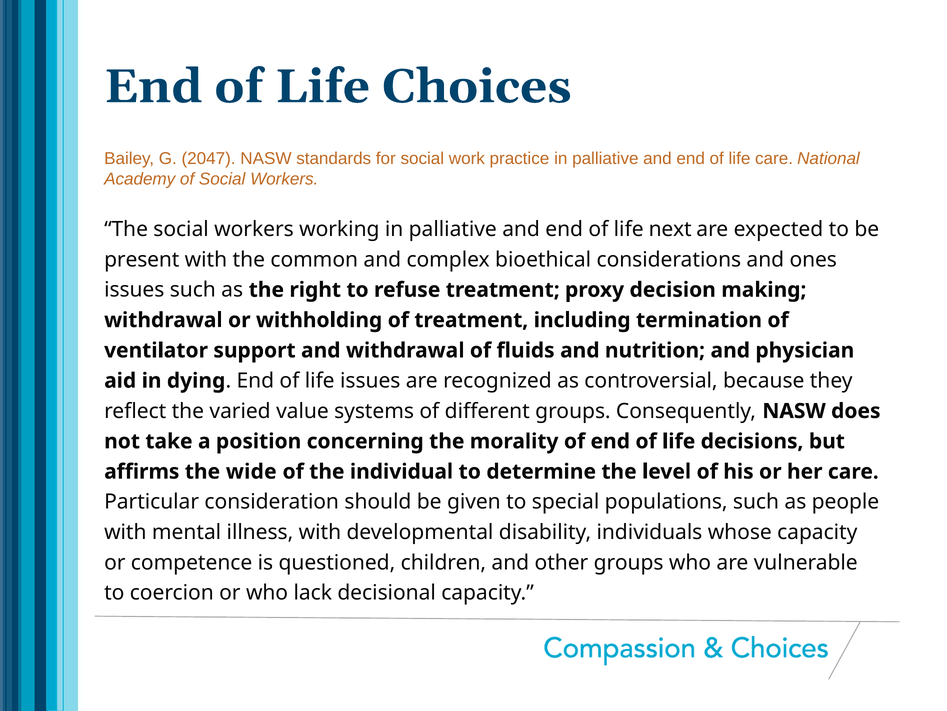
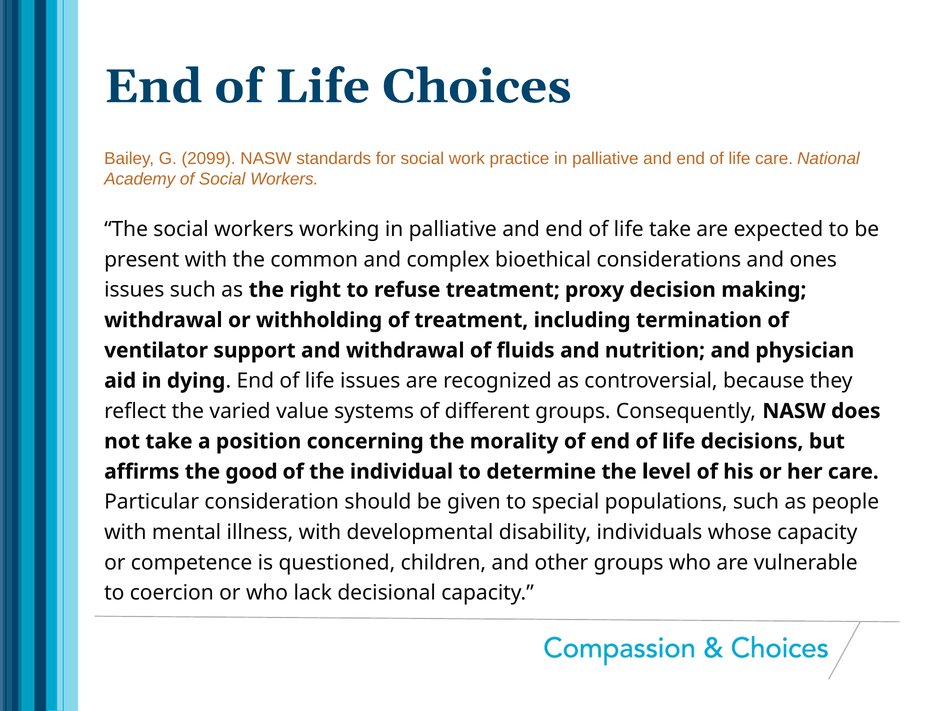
2047: 2047 -> 2099
life next: next -> take
wide: wide -> good
